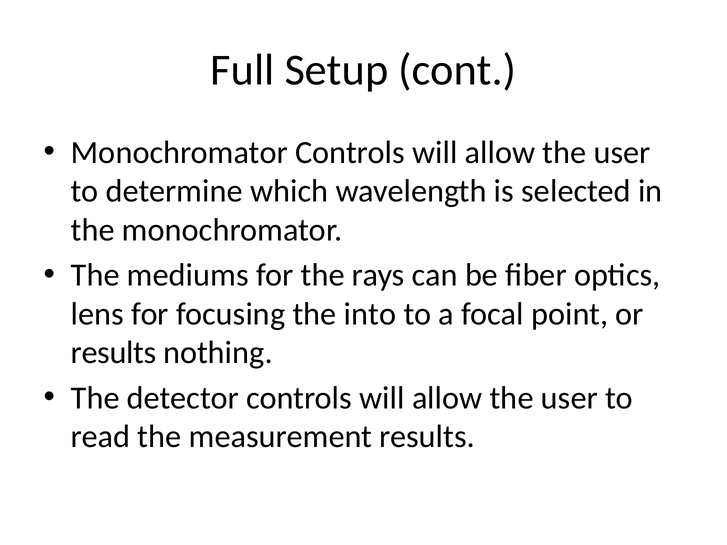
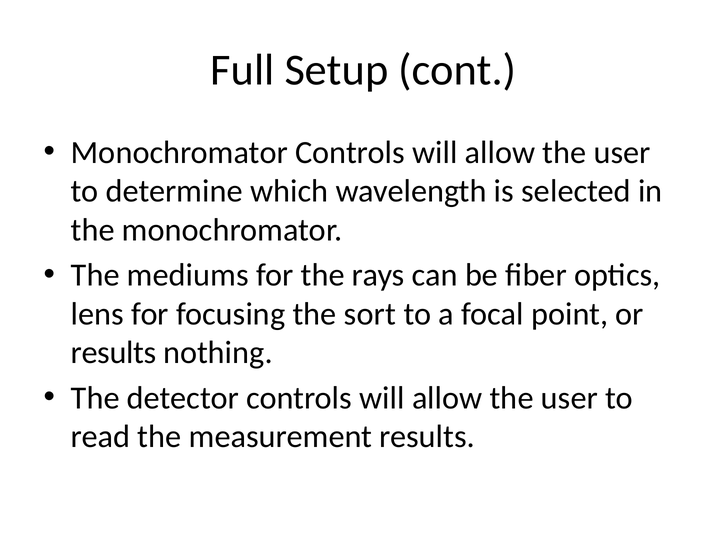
into: into -> sort
